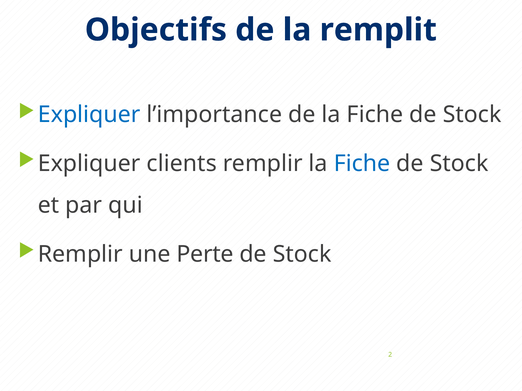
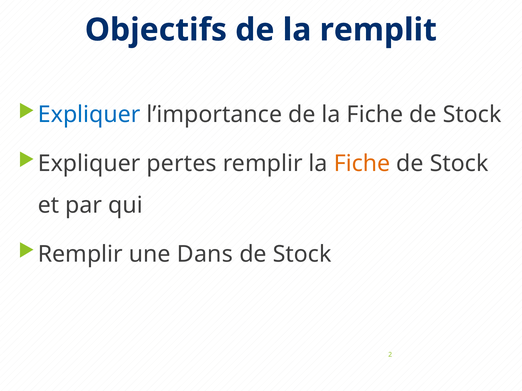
clients: clients -> pertes
Fiche at (362, 164) colour: blue -> orange
Perte: Perte -> Dans
